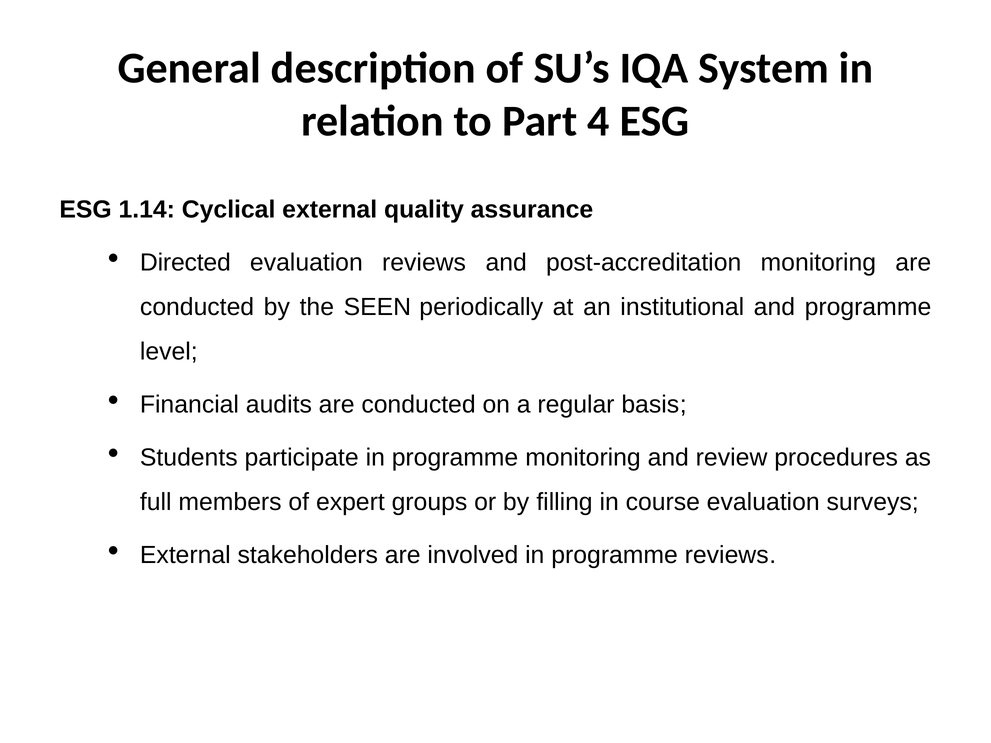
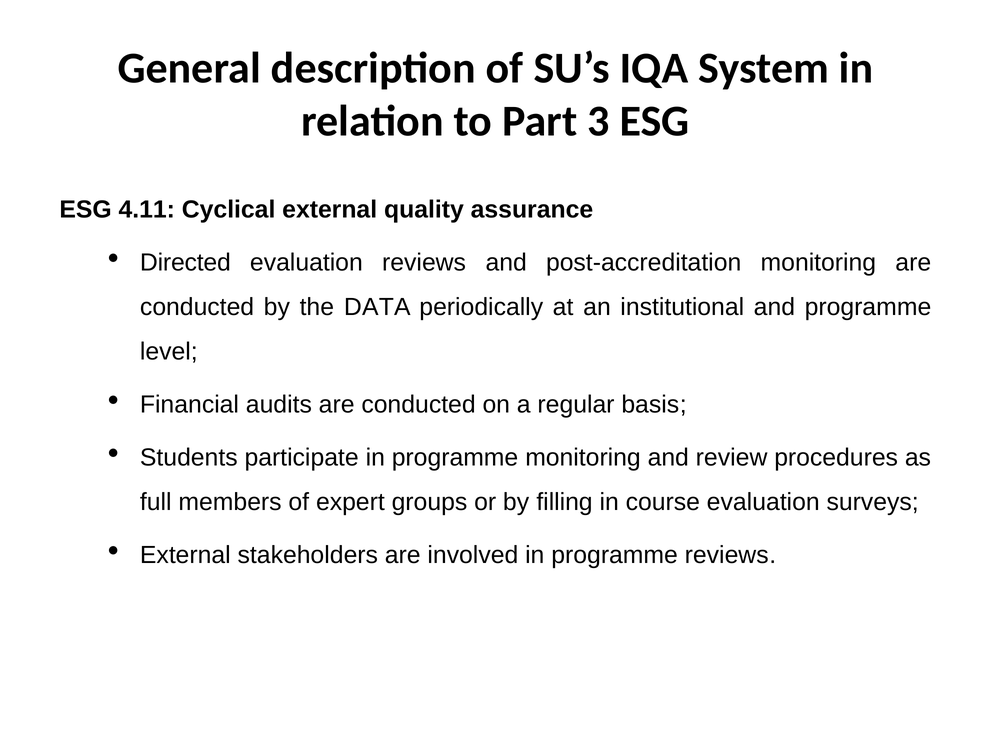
4: 4 -> 3
1.14: 1.14 -> 4.11
SEEN: SEEN -> DATA
